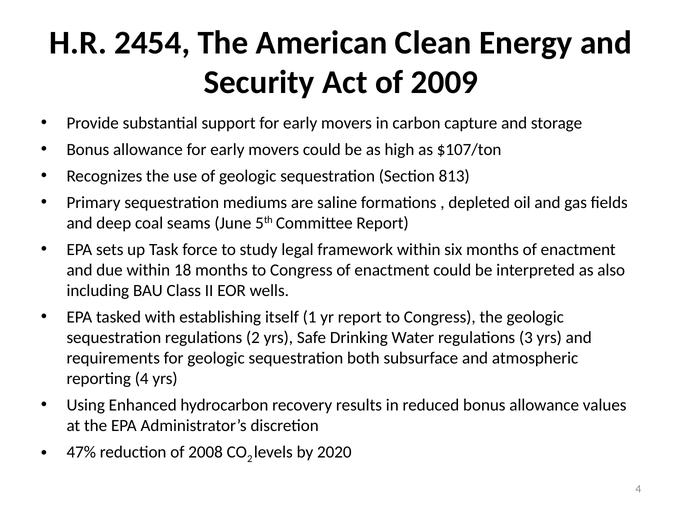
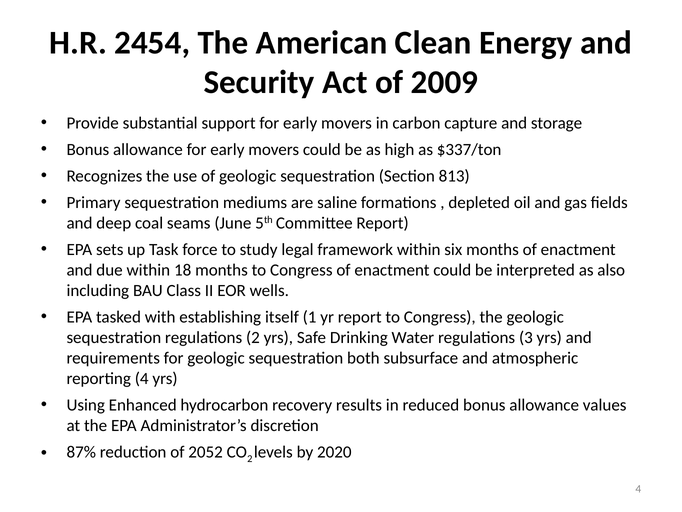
$107/ton: $107/ton -> $337/ton
47%: 47% -> 87%
2008: 2008 -> 2052
